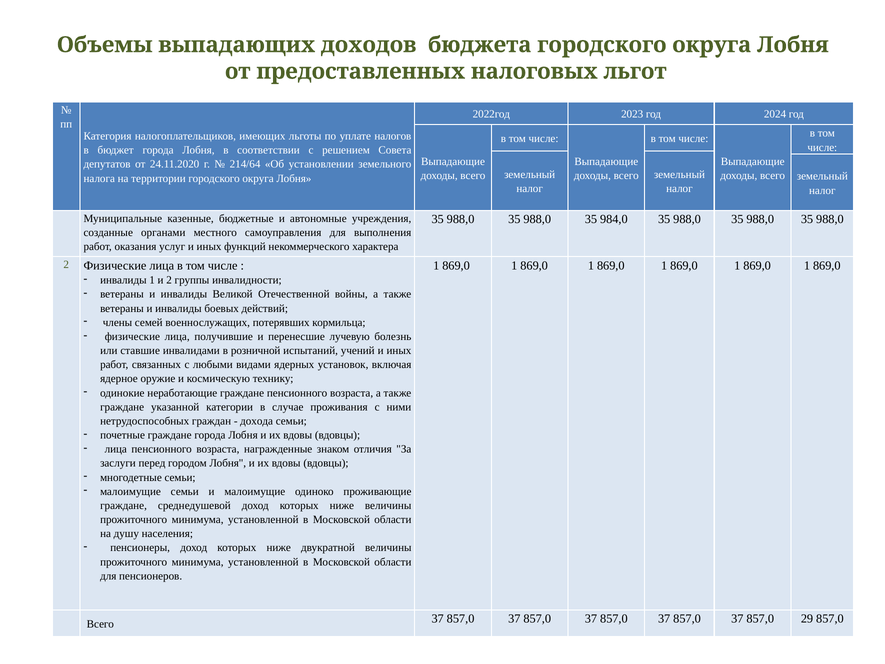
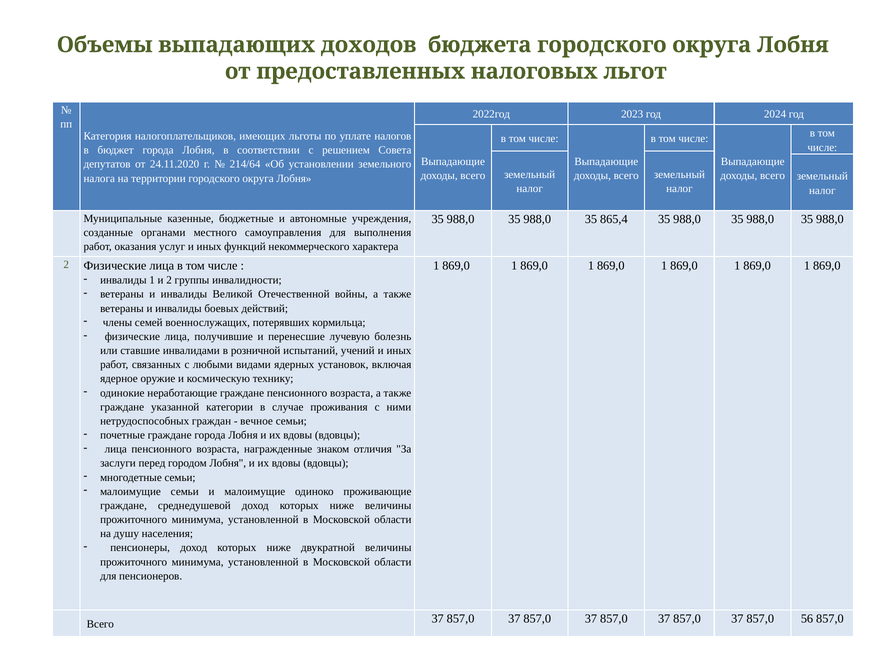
984,0: 984,0 -> 865,4
дохода: дохода -> вечное
29: 29 -> 56
